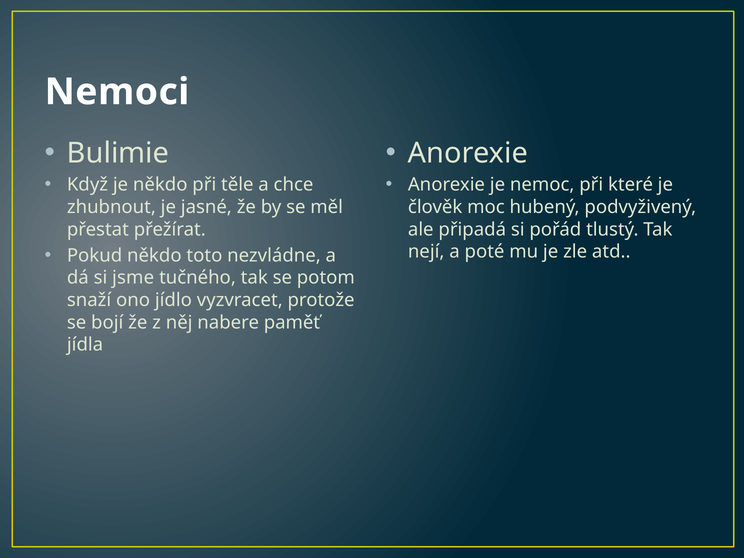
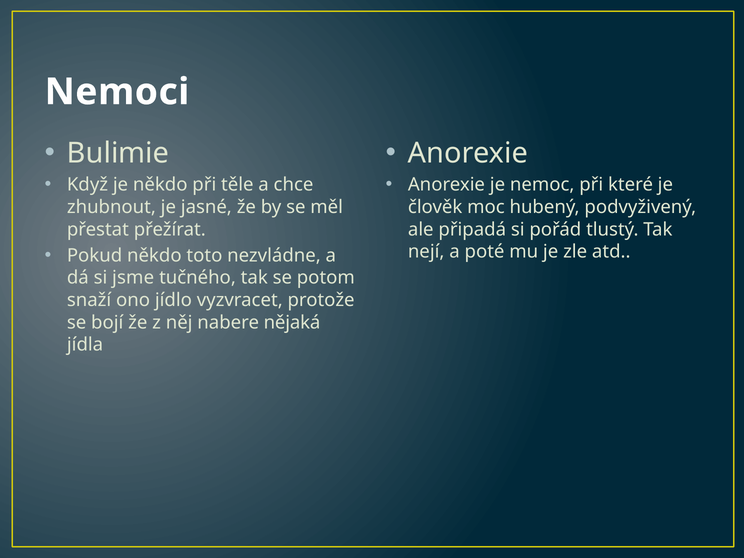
paměť: paměť -> nějaká
